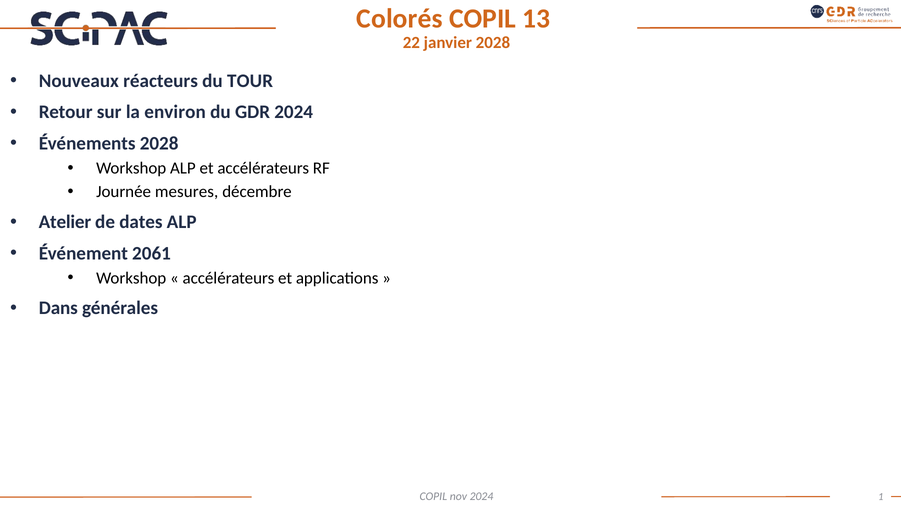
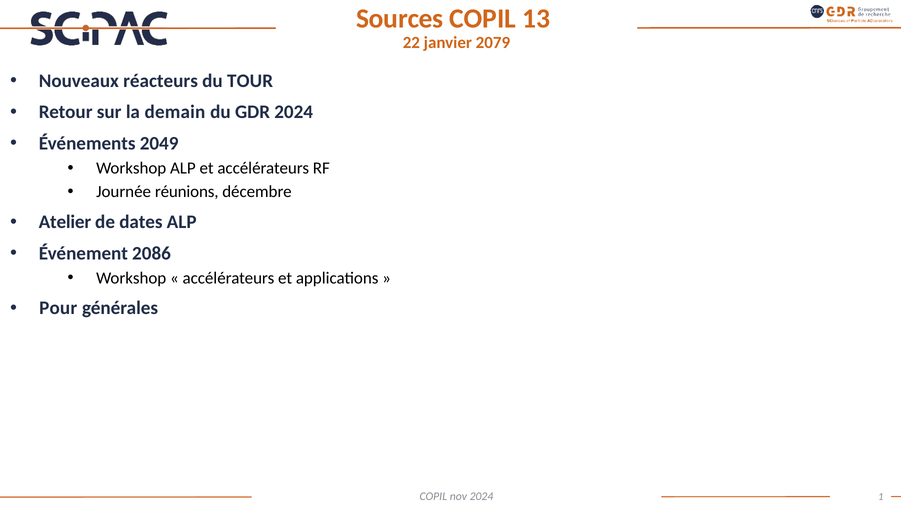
Colorés: Colorés -> Sources
janvier 2028: 2028 -> 2079
environ: environ -> demain
Événements 2028: 2028 -> 2049
mesures: mesures -> réunions
2061: 2061 -> 2086
Dans: Dans -> Pour
